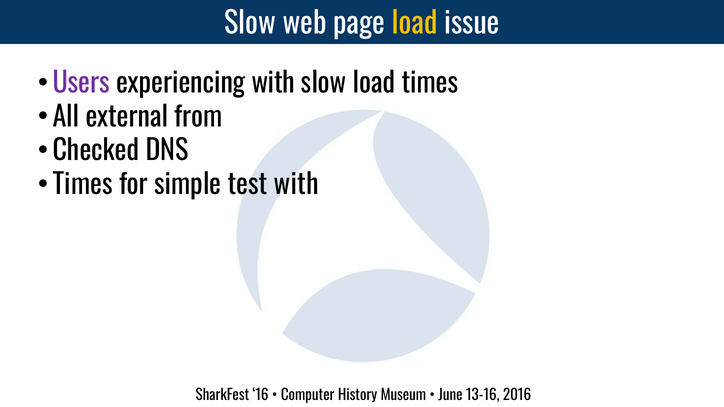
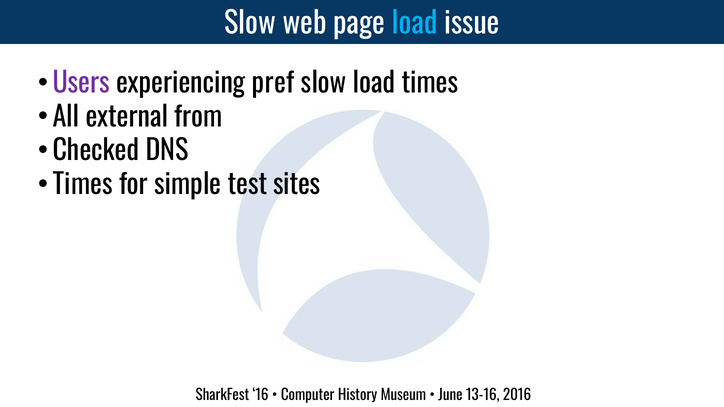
load at (415, 24) colour: yellow -> light blue
experiencing with: with -> pref
test with: with -> sites
